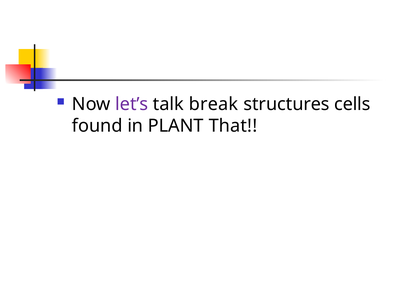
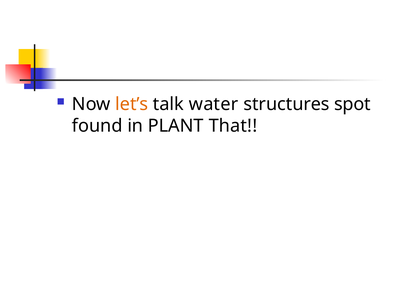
let’s colour: purple -> orange
break: break -> water
cells: cells -> spot
